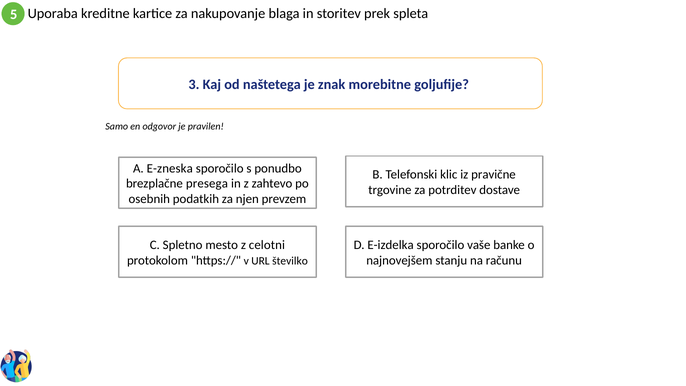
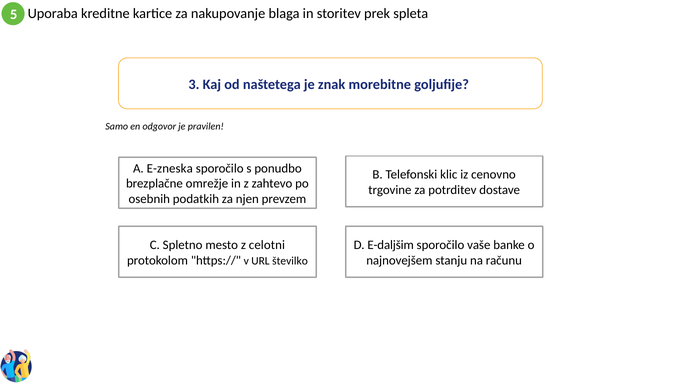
pravične: pravične -> cenovno
presega: presega -> omrežje
E-izdelka: E-izdelka -> E-daljšim
